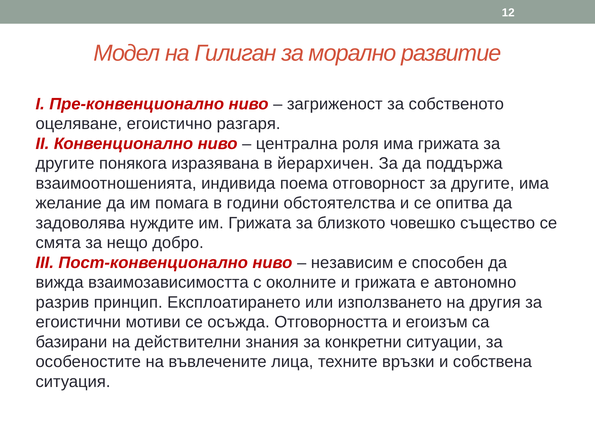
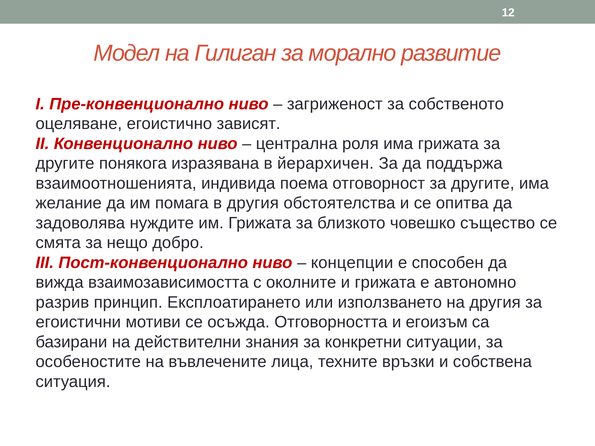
разгаря: разгаря -> зависят
в години: години -> другия
независим: независим -> концепции
